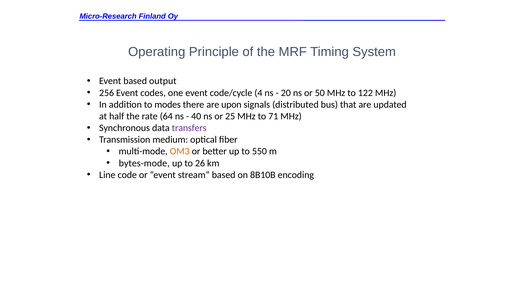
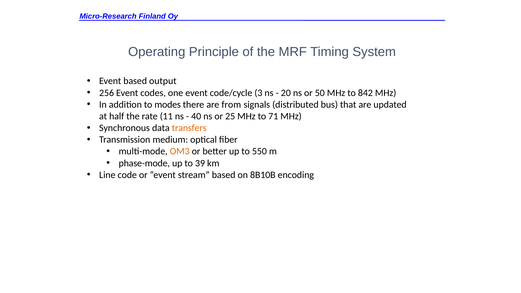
4: 4 -> 3
122: 122 -> 842
upon: upon -> from
64: 64 -> 11
transfers colour: purple -> orange
bytes-mode: bytes-mode -> phase-mode
26: 26 -> 39
